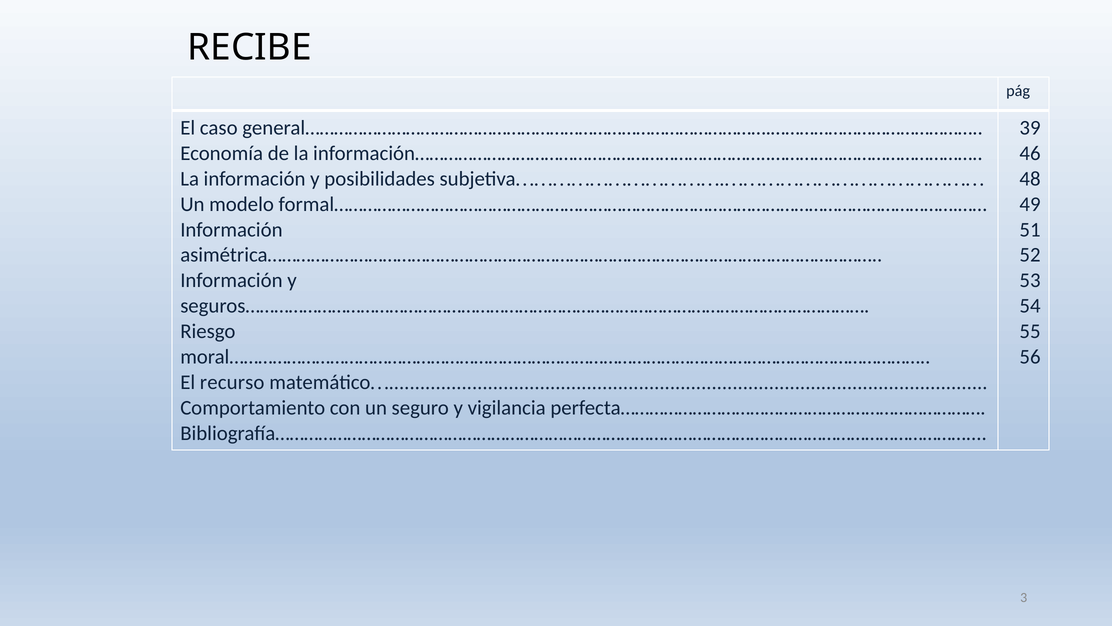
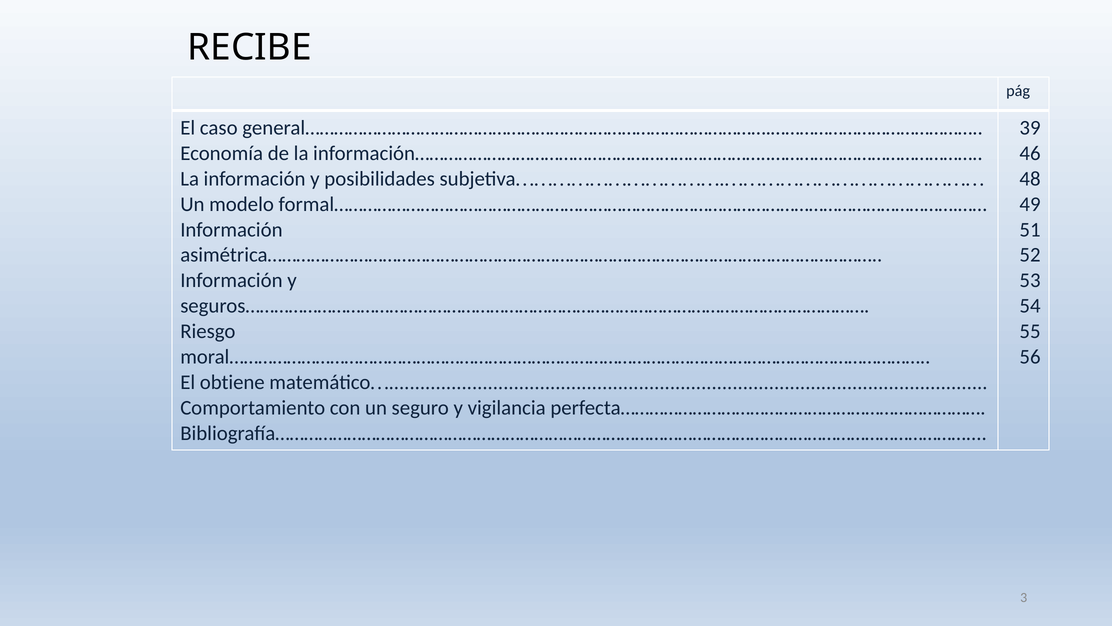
recurso: recurso -> obtiene
